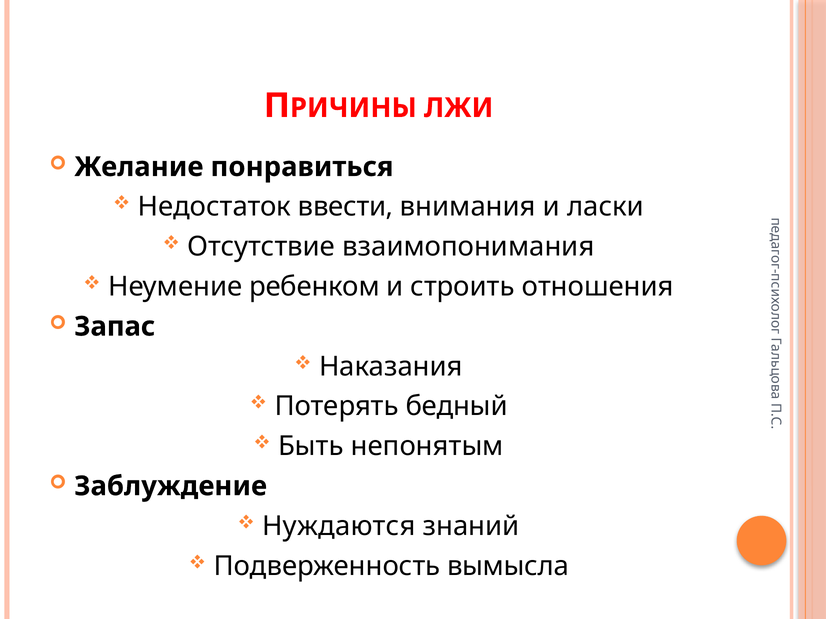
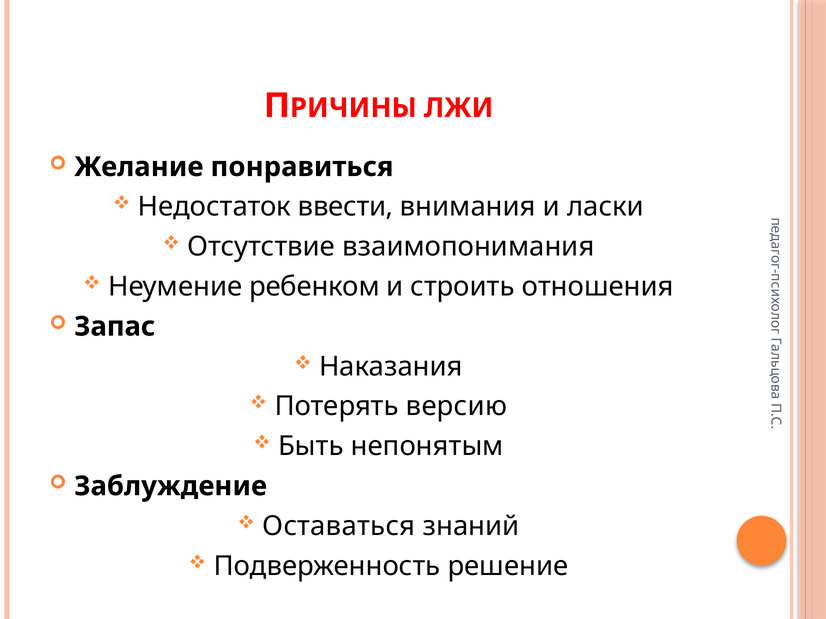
бедный: бедный -> версию
Нуждаются: Нуждаются -> Оставаться
вымысла: вымысла -> решение
